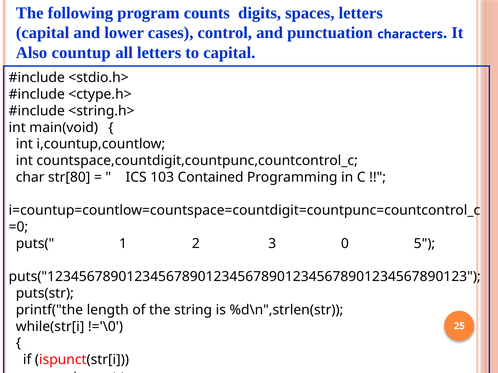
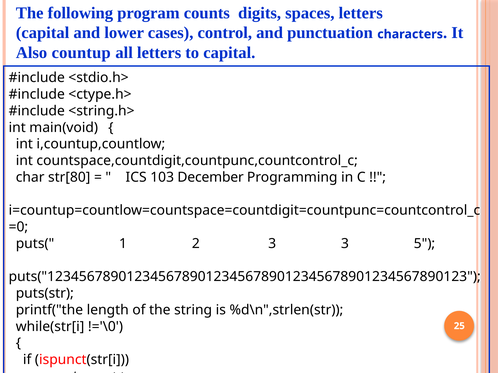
Contained: Contained -> December
3 0: 0 -> 3
